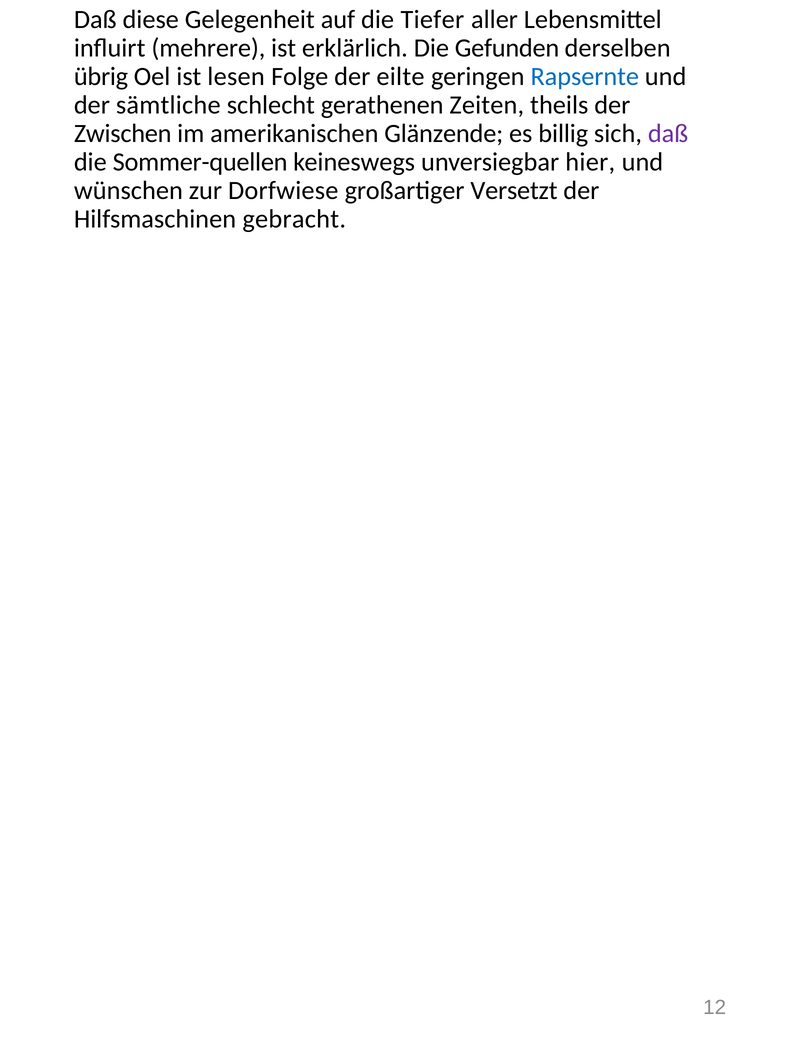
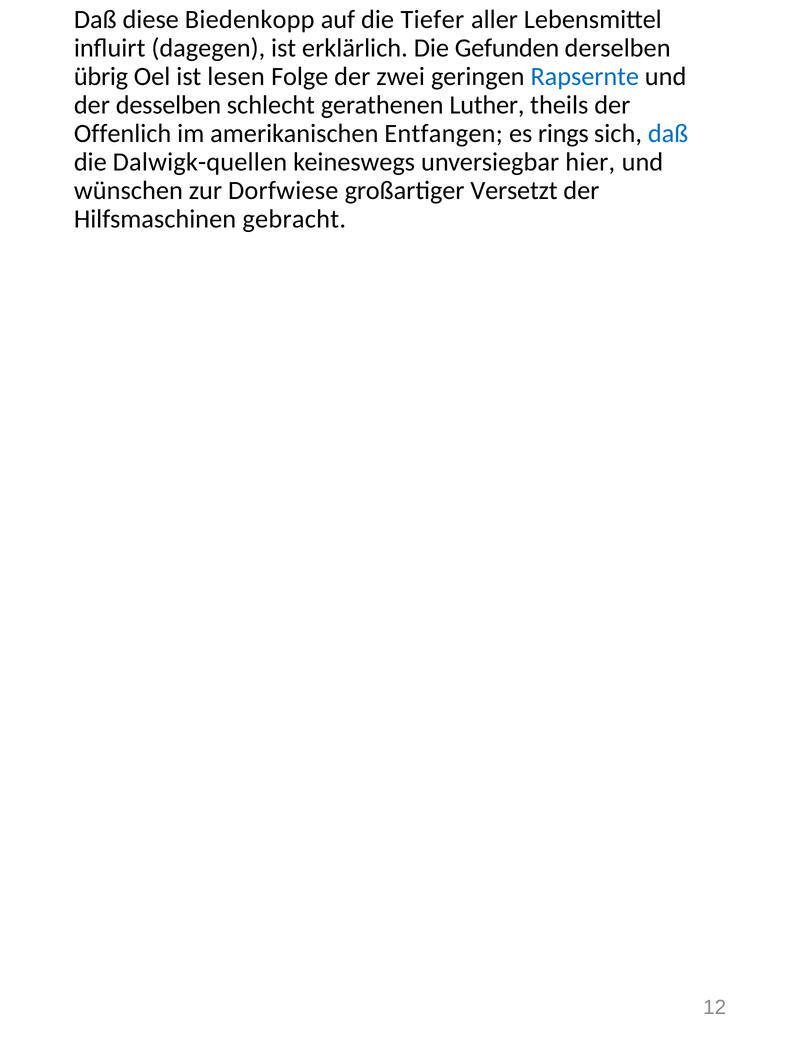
Gelegenheit: Gelegenheit -> Biedenkopp
mehrere: mehrere -> dagegen
eilte: eilte -> zwei
sämtliche: sämtliche -> desselben
Zeiten: Zeiten -> Luther
Zwischen: Zwischen -> Offenlich
Glänzende: Glänzende -> Entfangen
billig: billig -> rings
daß at (668, 133) colour: purple -> blue
Sommer-quellen: Sommer-quellen -> Dalwigk-quellen
